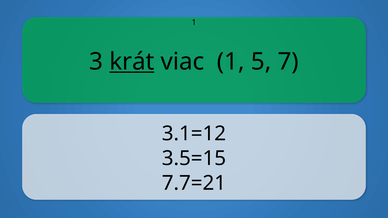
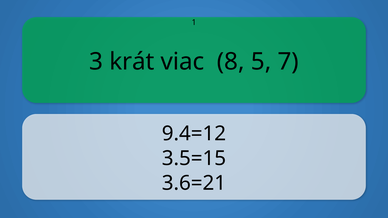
krát underline: present -> none
viac 1: 1 -> 8
3.1=12: 3.1=12 -> 9.4=12
7.7=21: 7.7=21 -> 3.6=21
